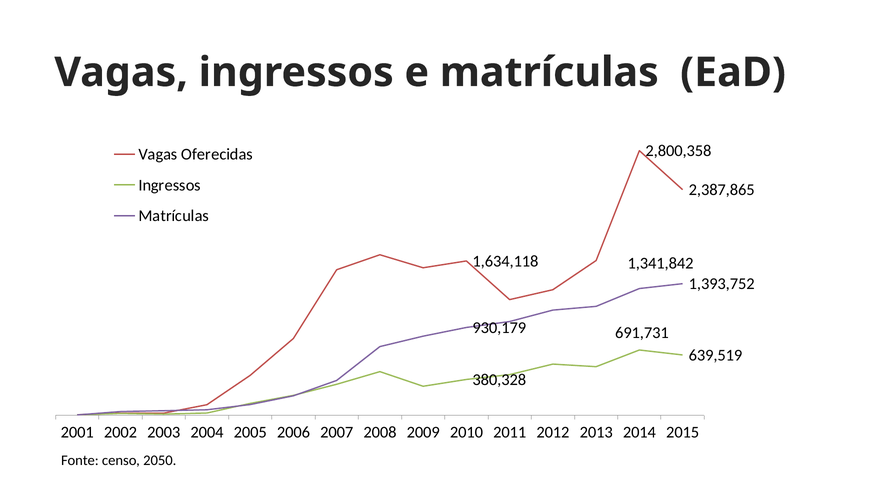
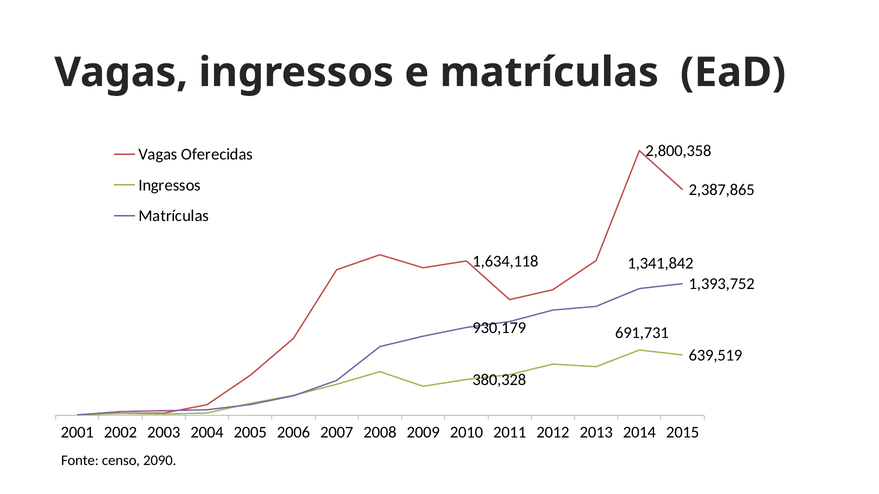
2050: 2050 -> 2090
